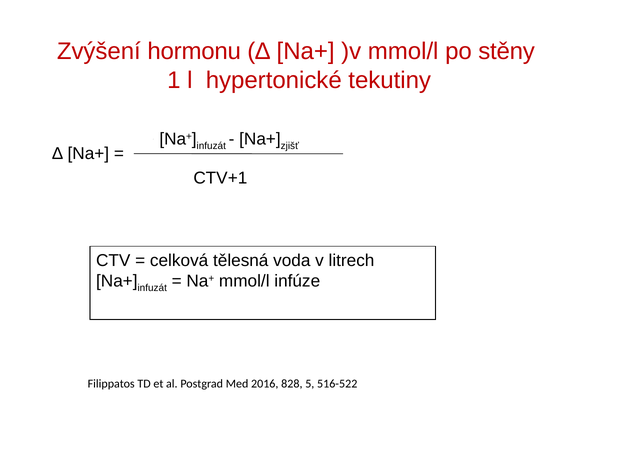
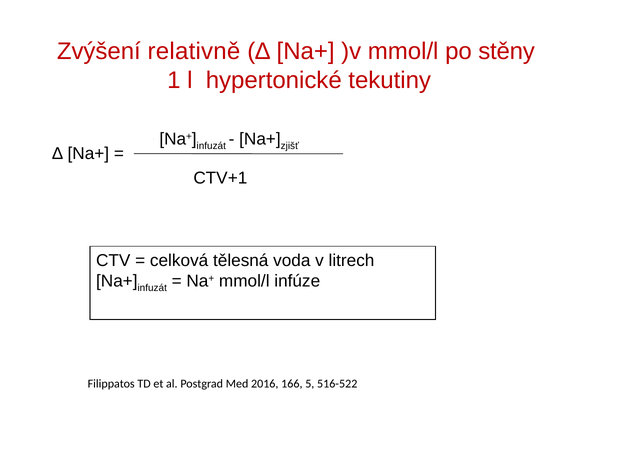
hormonu: hormonu -> relativně
828: 828 -> 166
